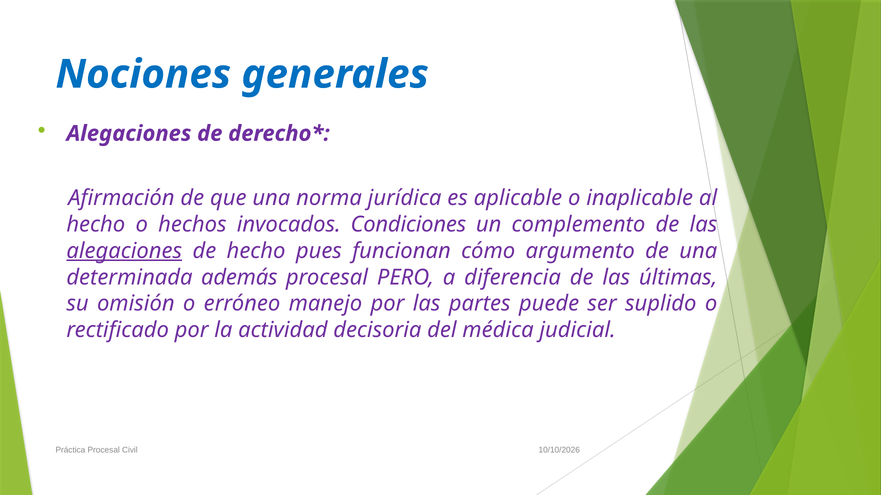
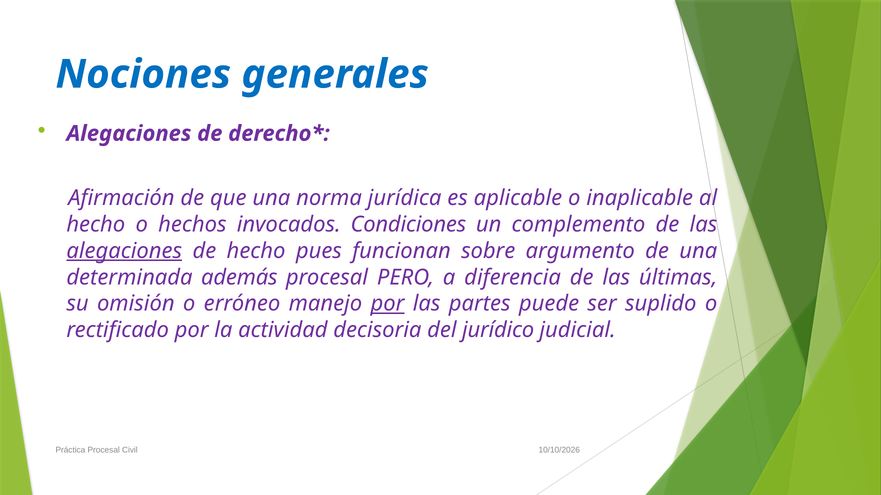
cómo: cómo -> sobre
por at (388, 304) underline: none -> present
médica: médica -> jurídico
